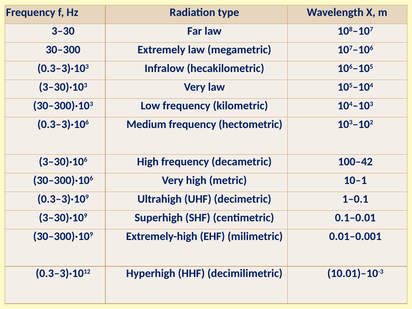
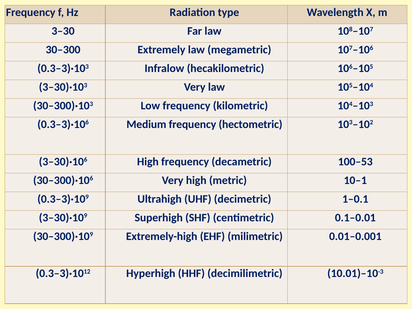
100–42: 100–42 -> 100–53
